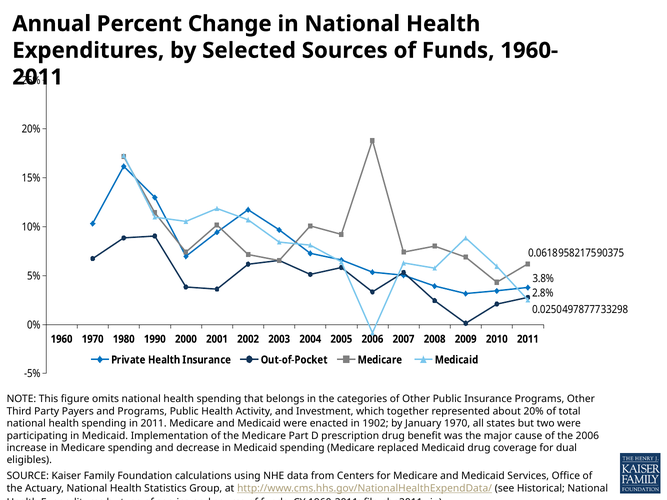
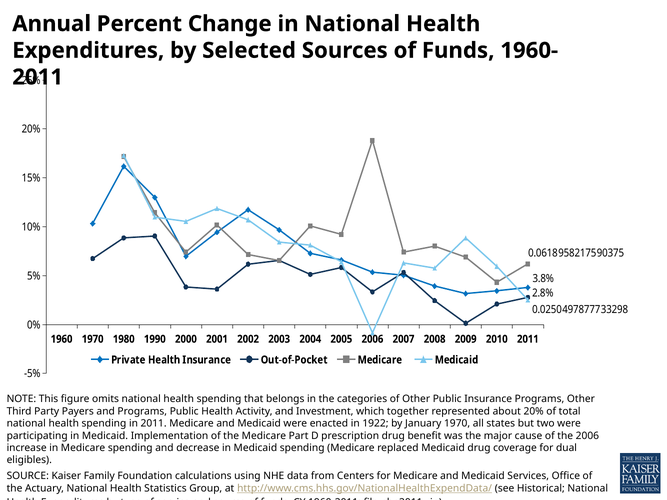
1902: 1902 -> 1922
